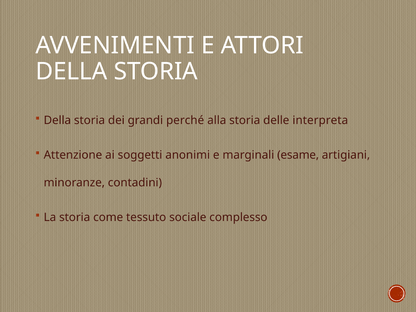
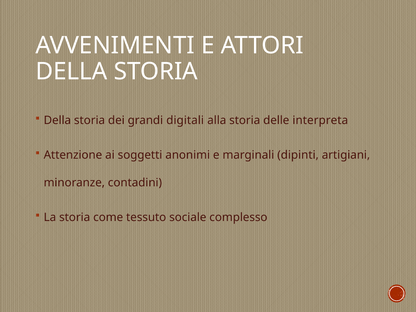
perché: perché -> digitali
esame: esame -> dipinti
